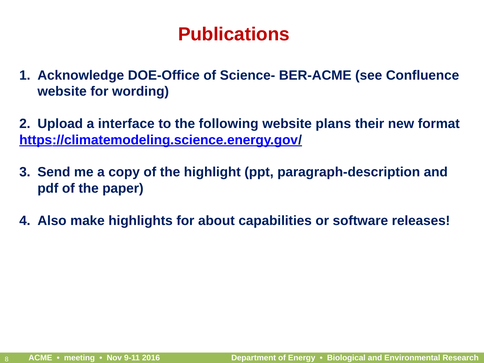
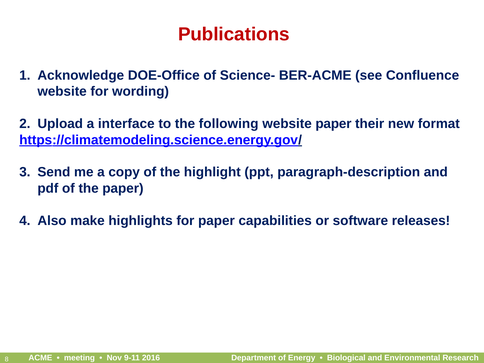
website plans: plans -> paper
for about: about -> paper
